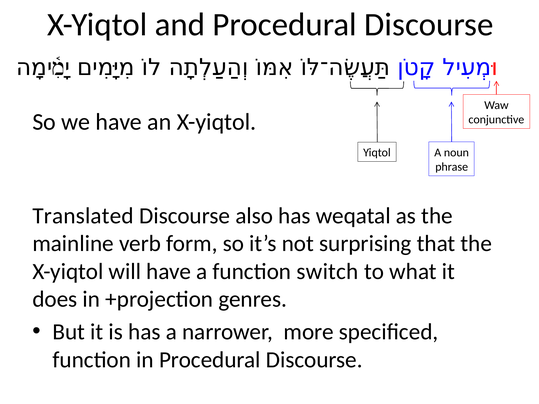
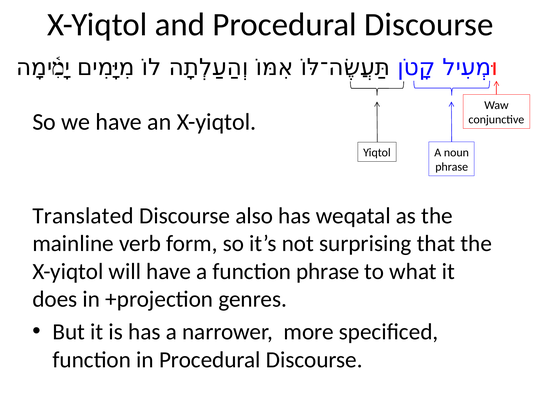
function switch: switch -> phrase
